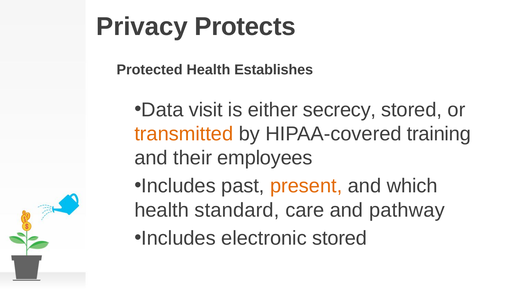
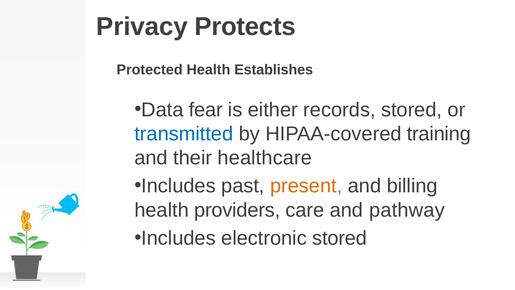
visit: visit -> fear
secrecy: secrecy -> records
transmitted colour: orange -> blue
employees: employees -> healthcare
which: which -> billing
standard: standard -> providers
